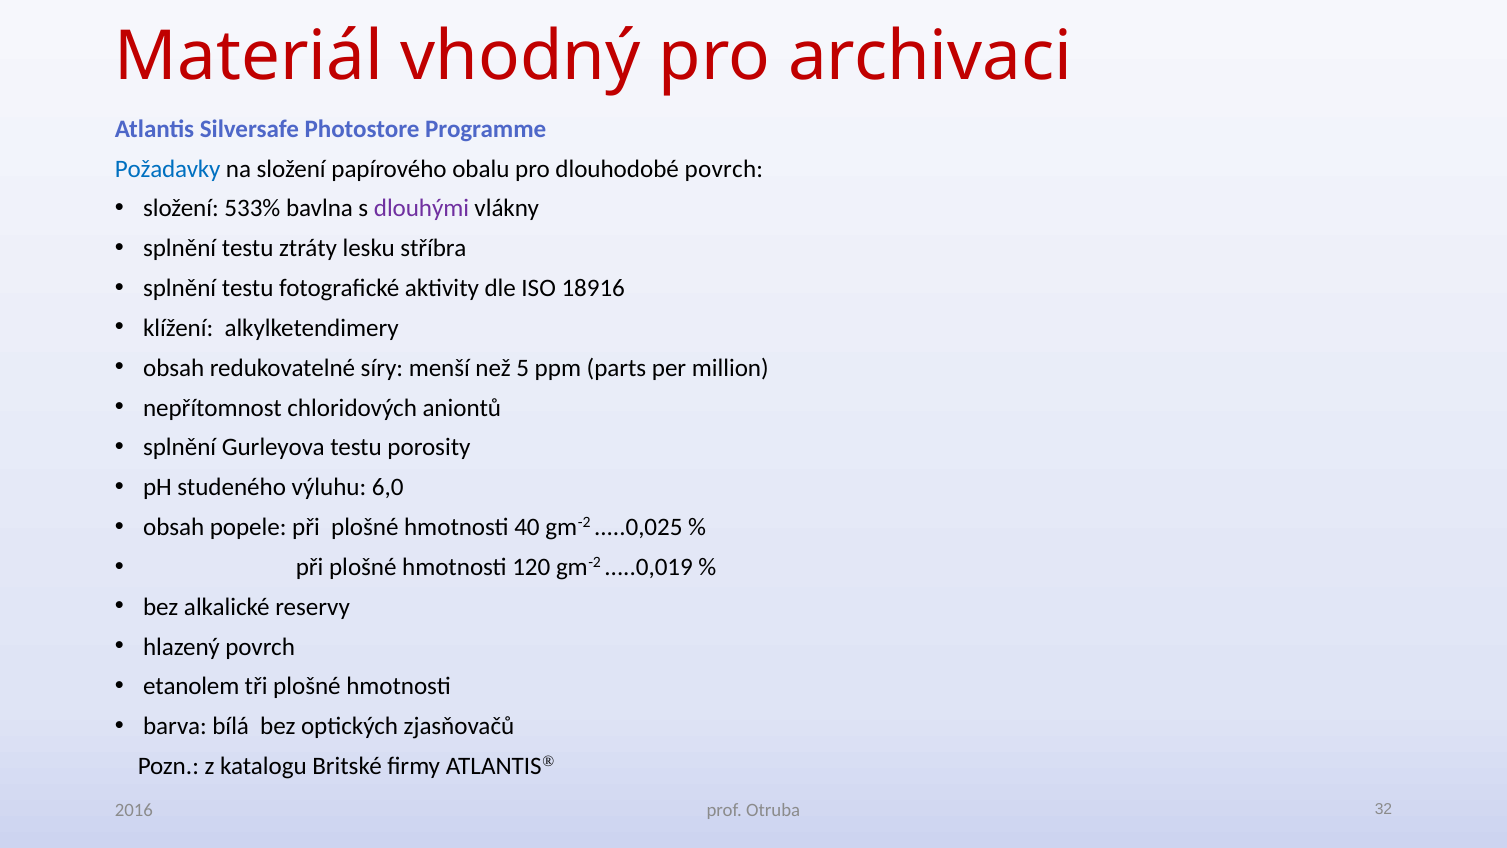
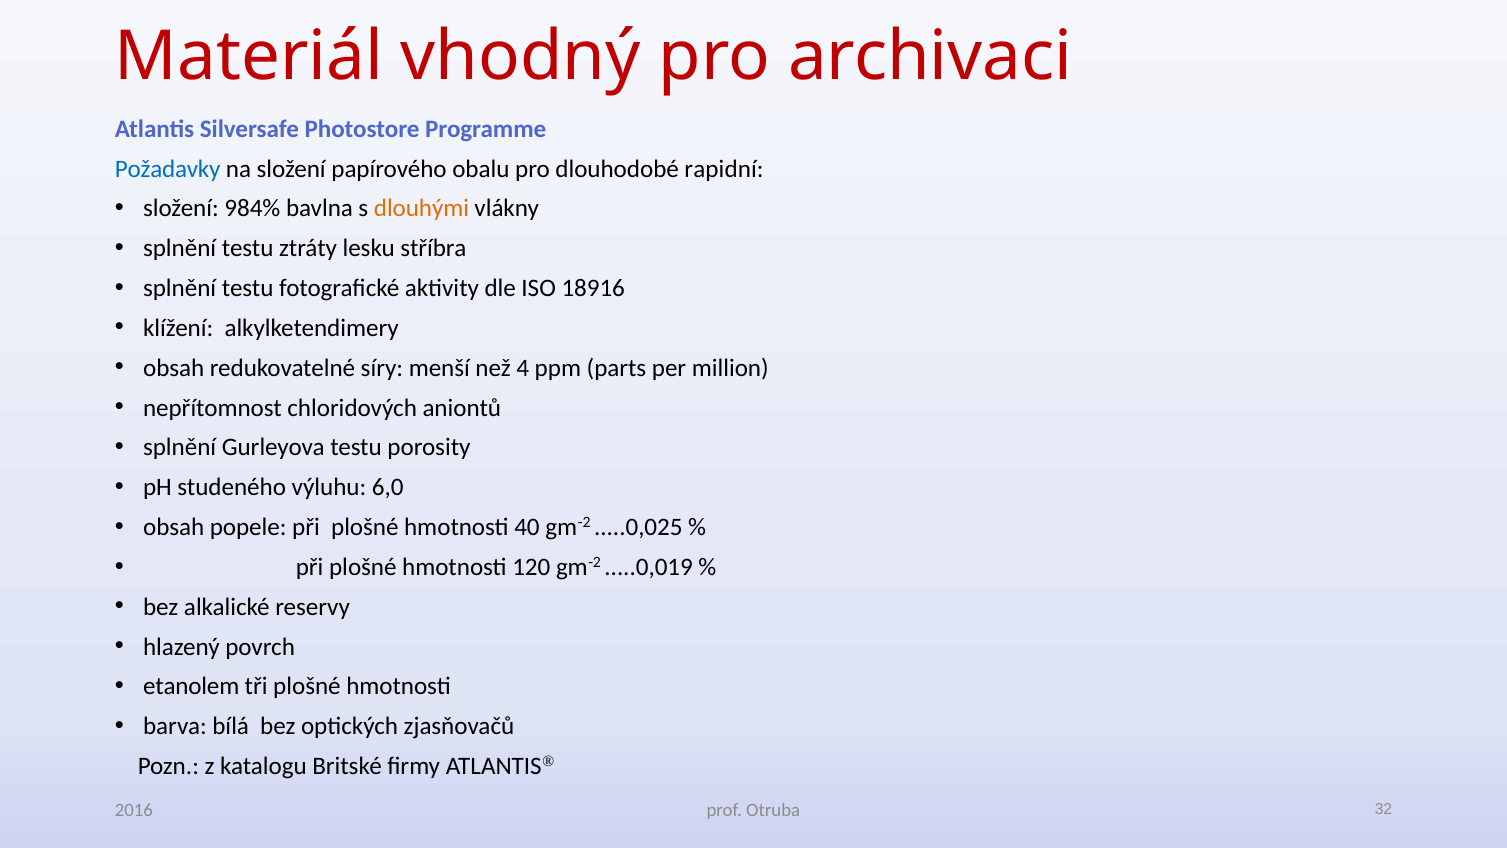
dlouhodobé povrch: povrch -> rapidní
533%: 533% -> 984%
dlouhými colour: purple -> orange
5: 5 -> 4
